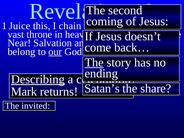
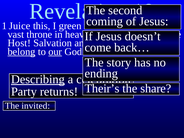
chain: chain -> green
Near: Near -> Host
belong underline: none -> present
The at (94, 62) underline: present -> none
Satan’s: Satan’s -> Their’s
Mark: Mark -> Party
